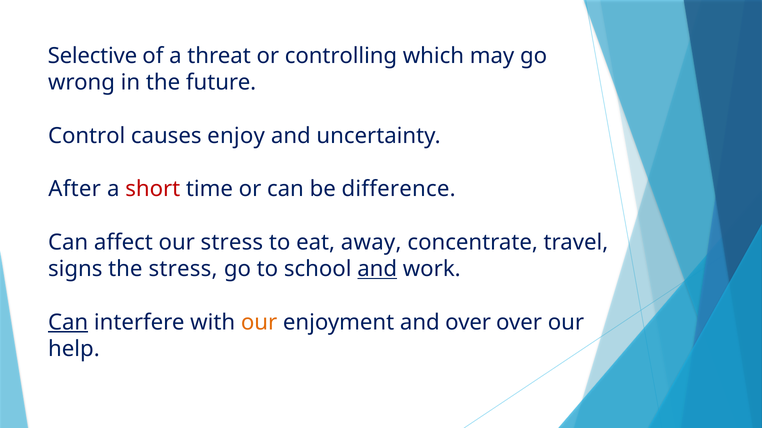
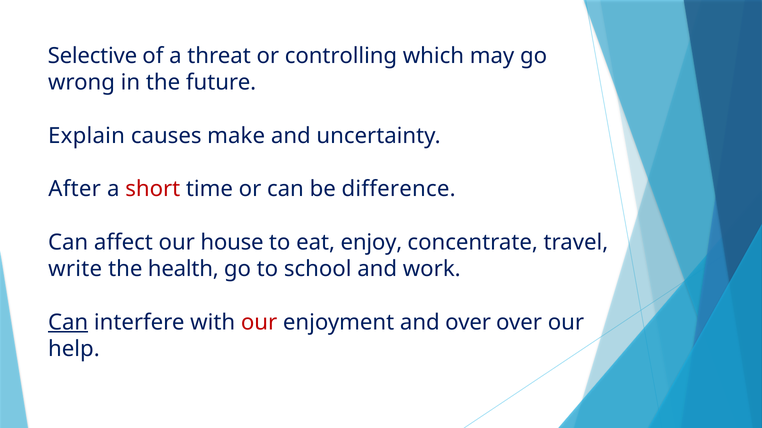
Control: Control -> Explain
enjoy: enjoy -> make
our stress: stress -> house
away: away -> enjoy
signs: signs -> write
the stress: stress -> health
and at (377, 269) underline: present -> none
our at (259, 323) colour: orange -> red
